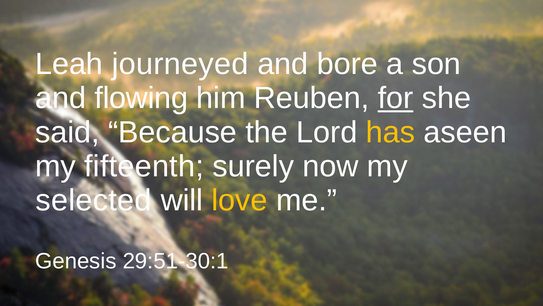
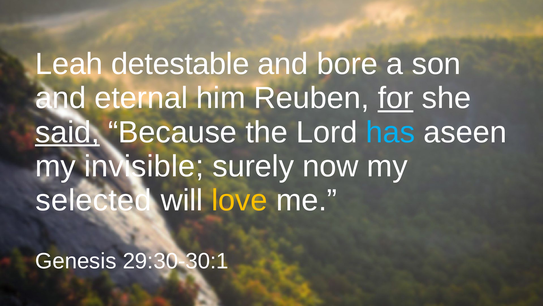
journeyed: journeyed -> detestable
flowing: flowing -> eternal
said underline: none -> present
has colour: yellow -> light blue
fifteenth: fifteenth -> invisible
29:51-30:1: 29:51-30:1 -> 29:30-30:1
